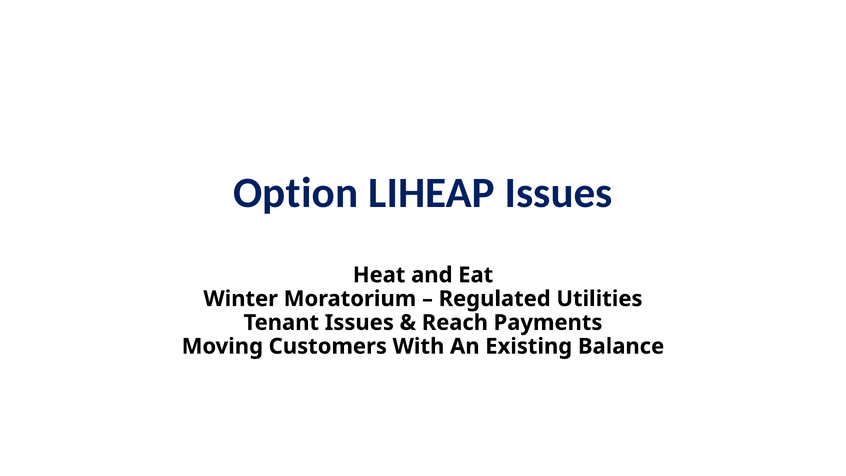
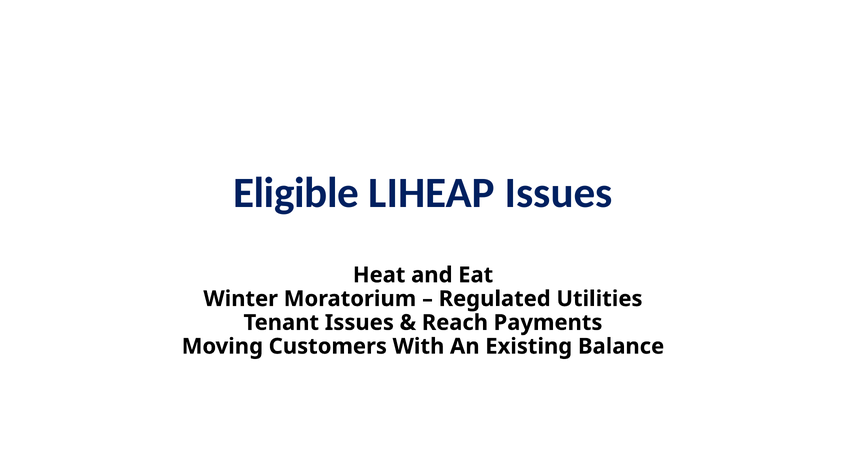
Option: Option -> Eligible
